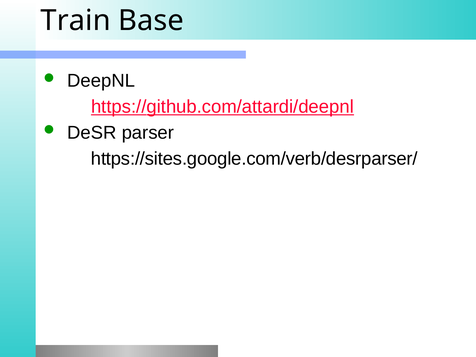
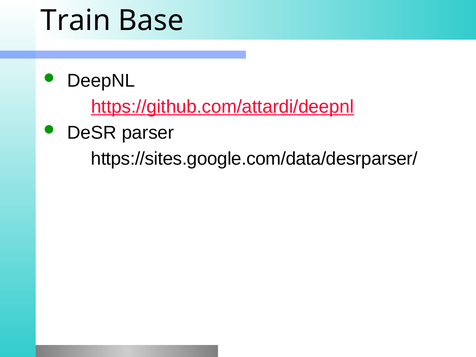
https://sites.google.com/verb/desrparser/: https://sites.google.com/verb/desrparser/ -> https://sites.google.com/data/desrparser/
